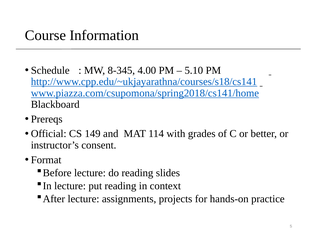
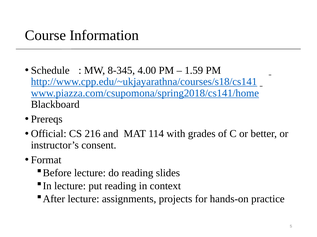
5.10: 5.10 -> 1.59
149: 149 -> 216
